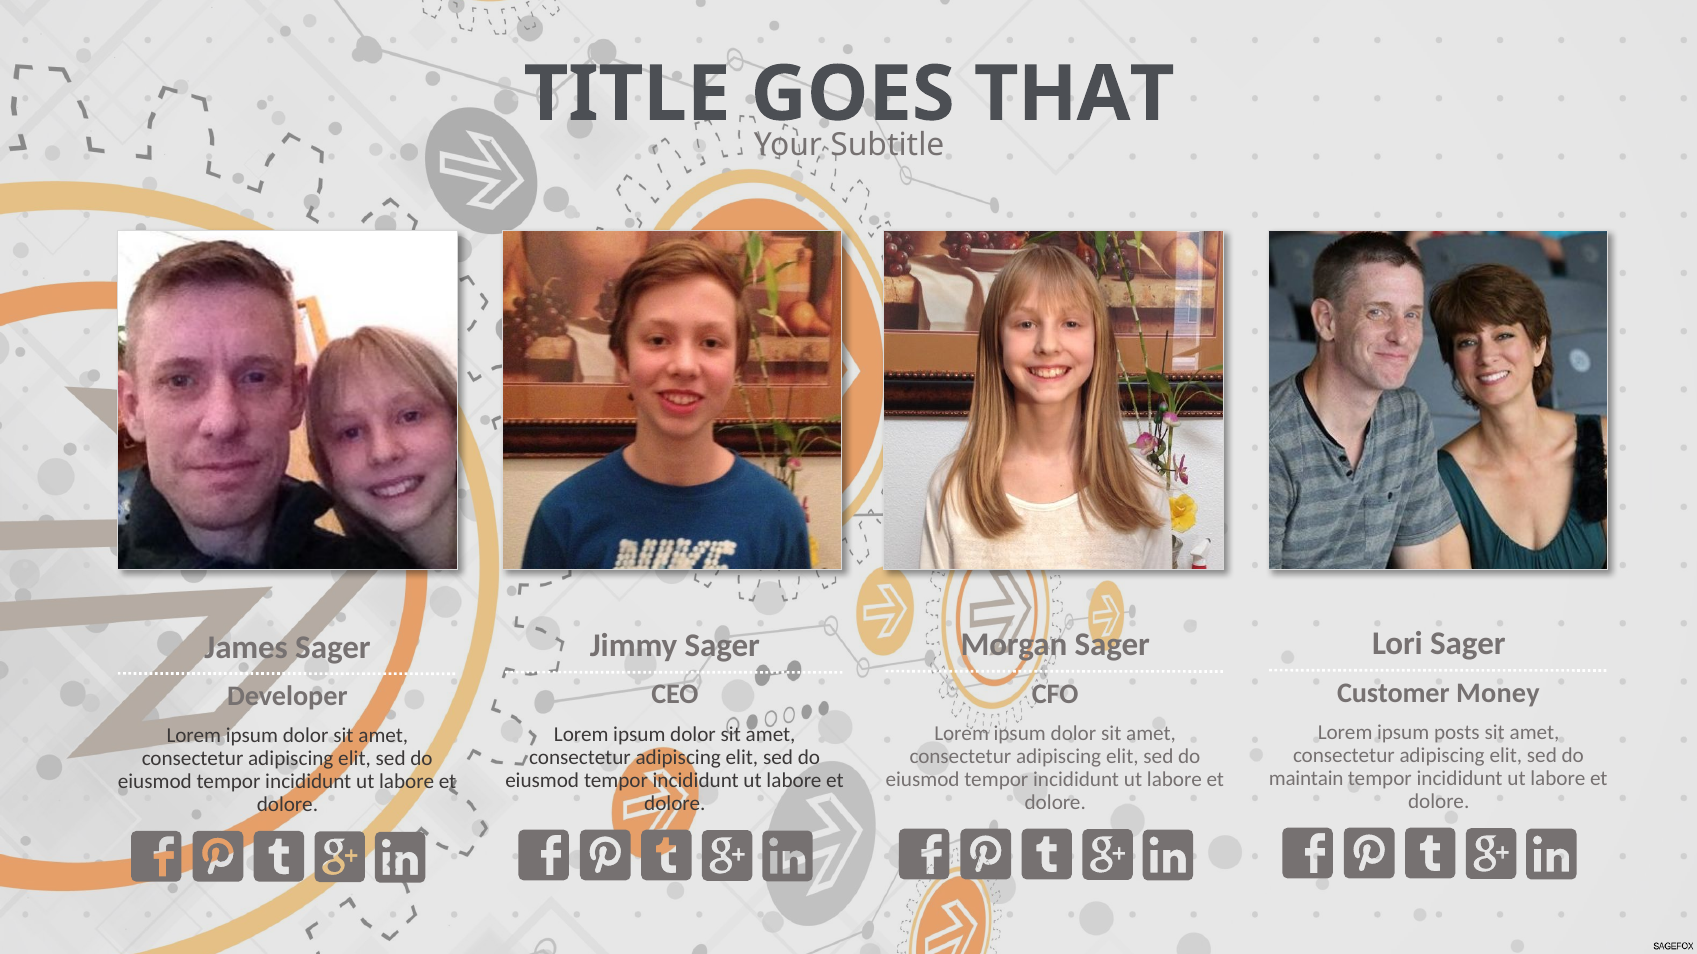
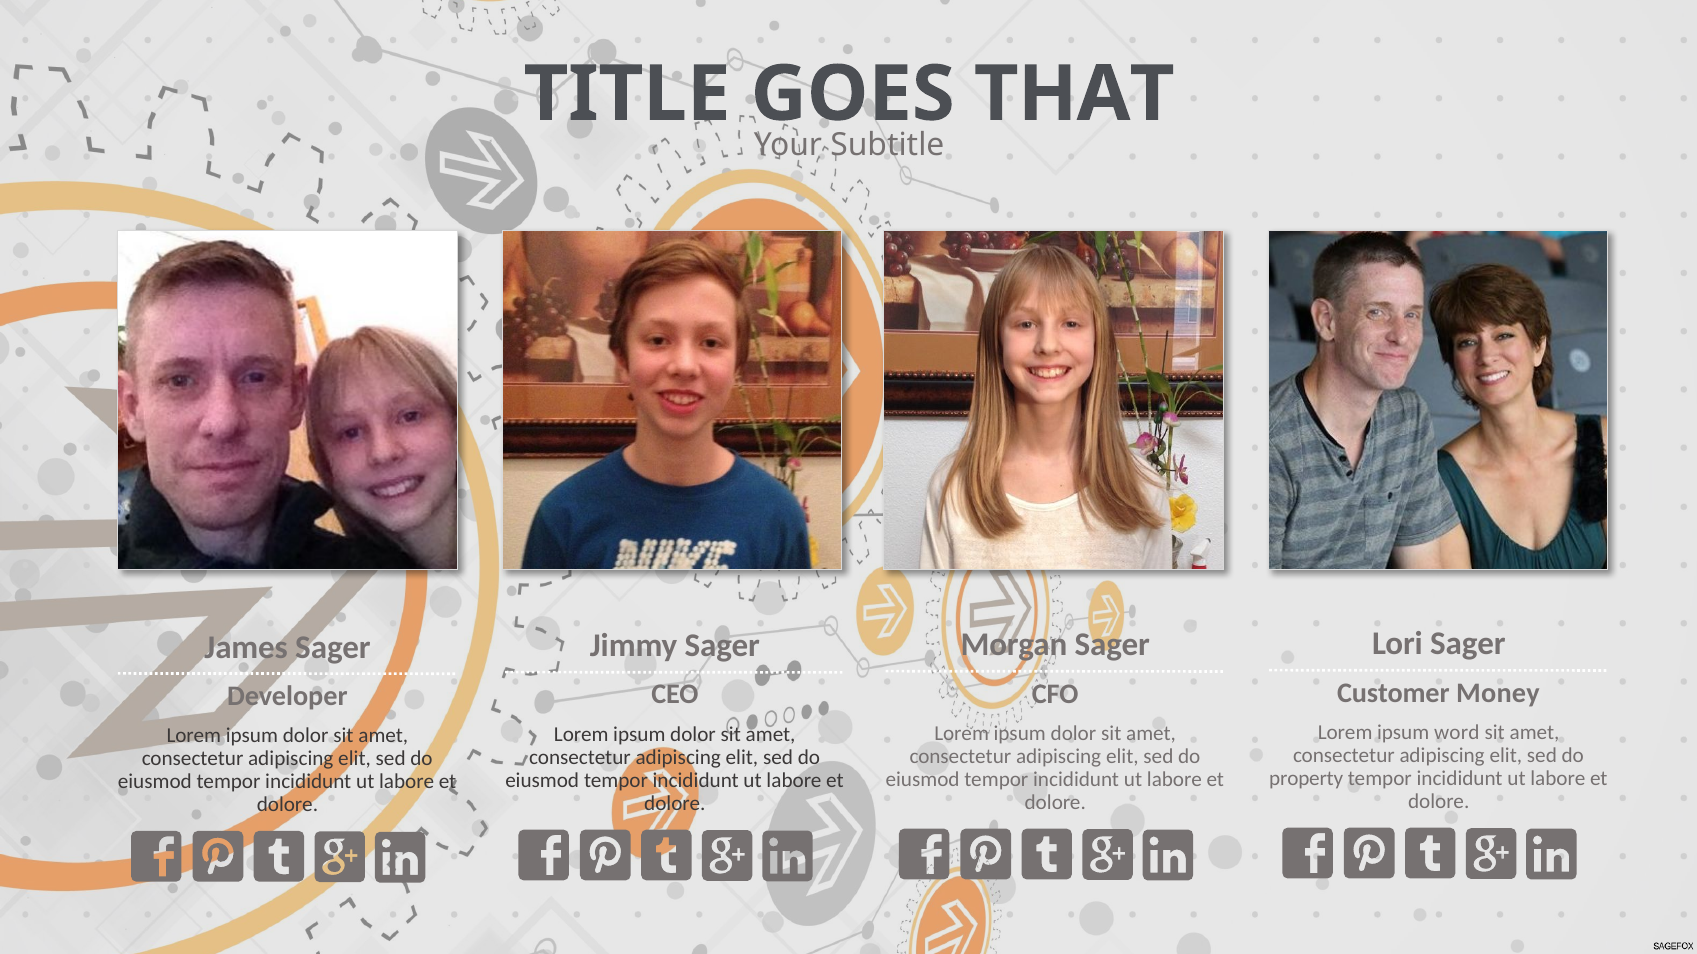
posts: posts -> word
maintain: maintain -> property
